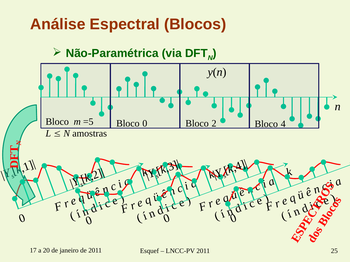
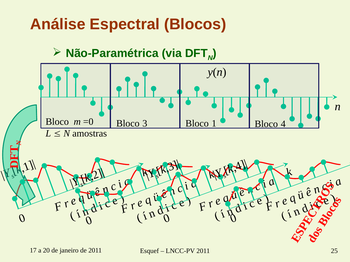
=5: =5 -> =0
Bloco 0: 0 -> 3
Bloco 2: 2 -> 1
